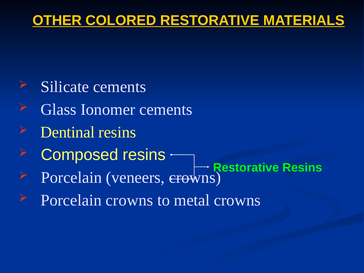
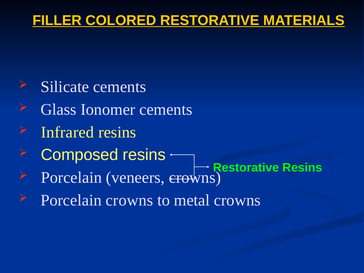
OTHER: OTHER -> FILLER
Dentinal: Dentinal -> Infrared
